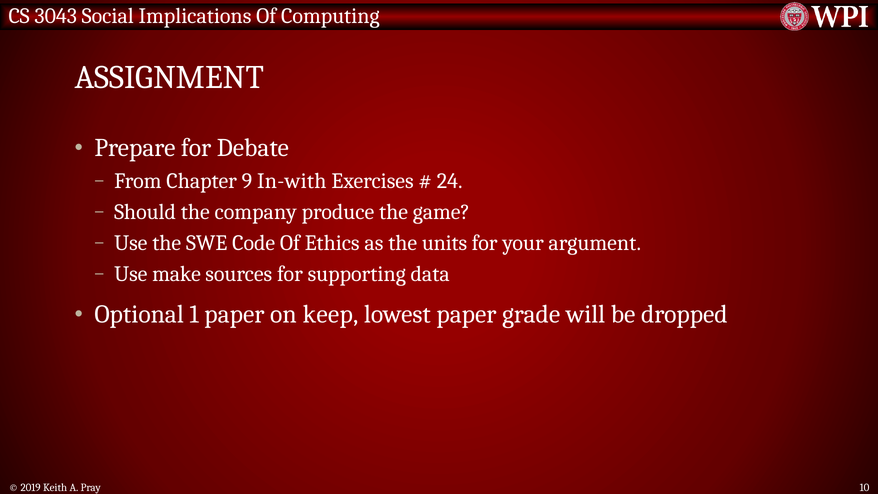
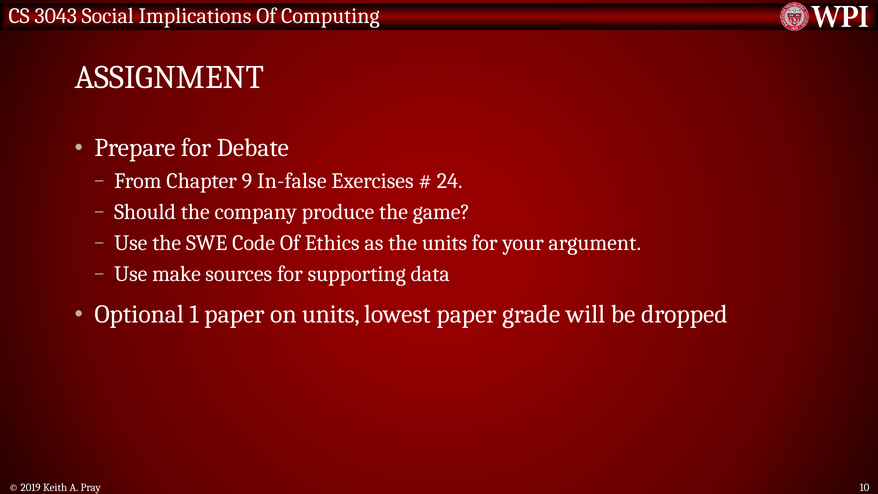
In-with: In-with -> In-false
on keep: keep -> units
